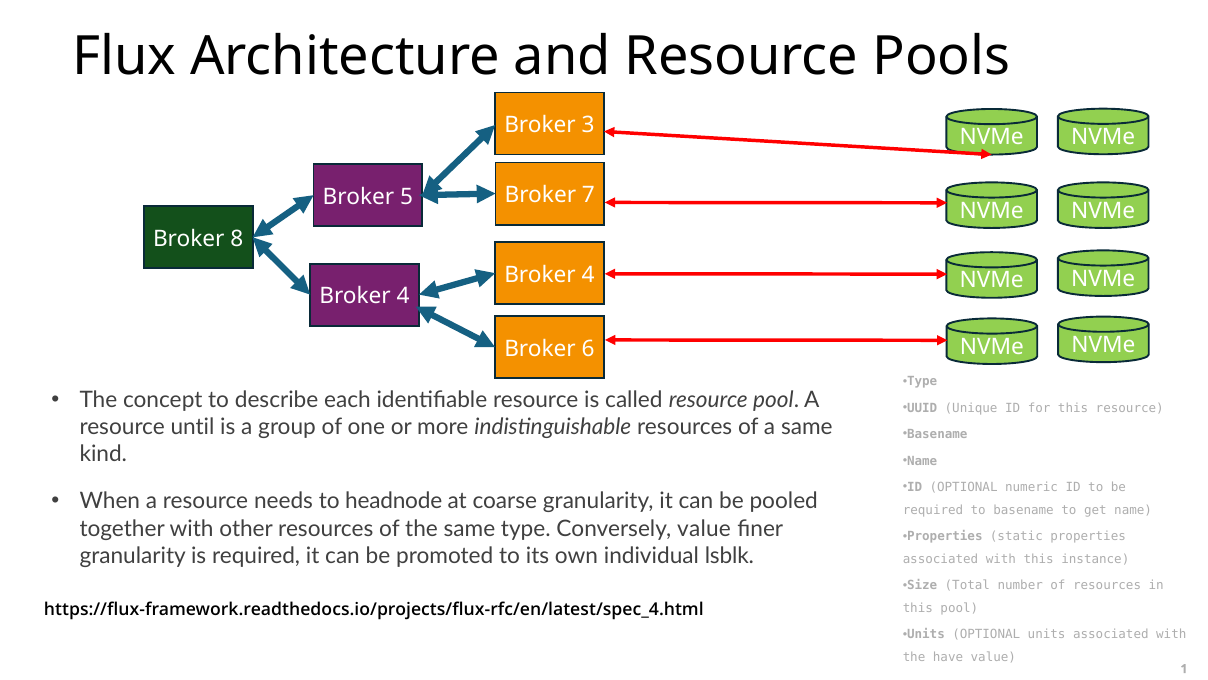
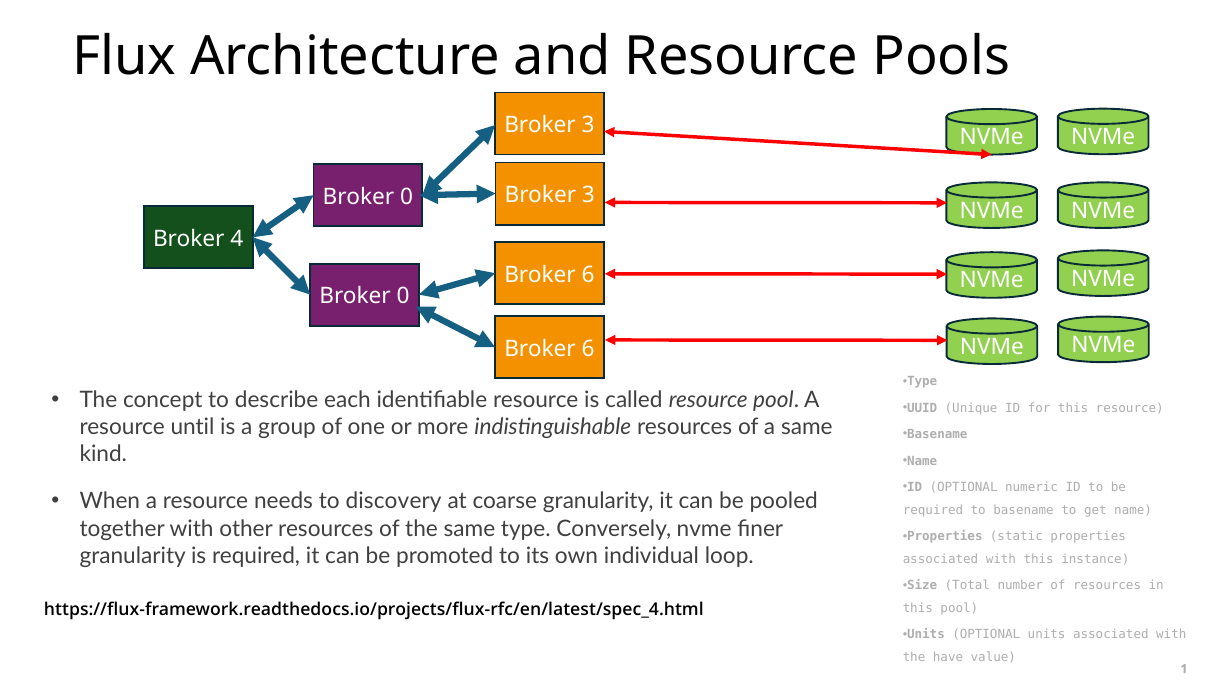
7 at (588, 195): 7 -> 3
5 at (406, 197): 5 -> 0
8: 8 -> 4
4 at (588, 275): 4 -> 6
4 at (403, 296): 4 -> 0
headnode: headnode -> discovery
Conversely value: value -> nvme
lsblk: lsblk -> loop
